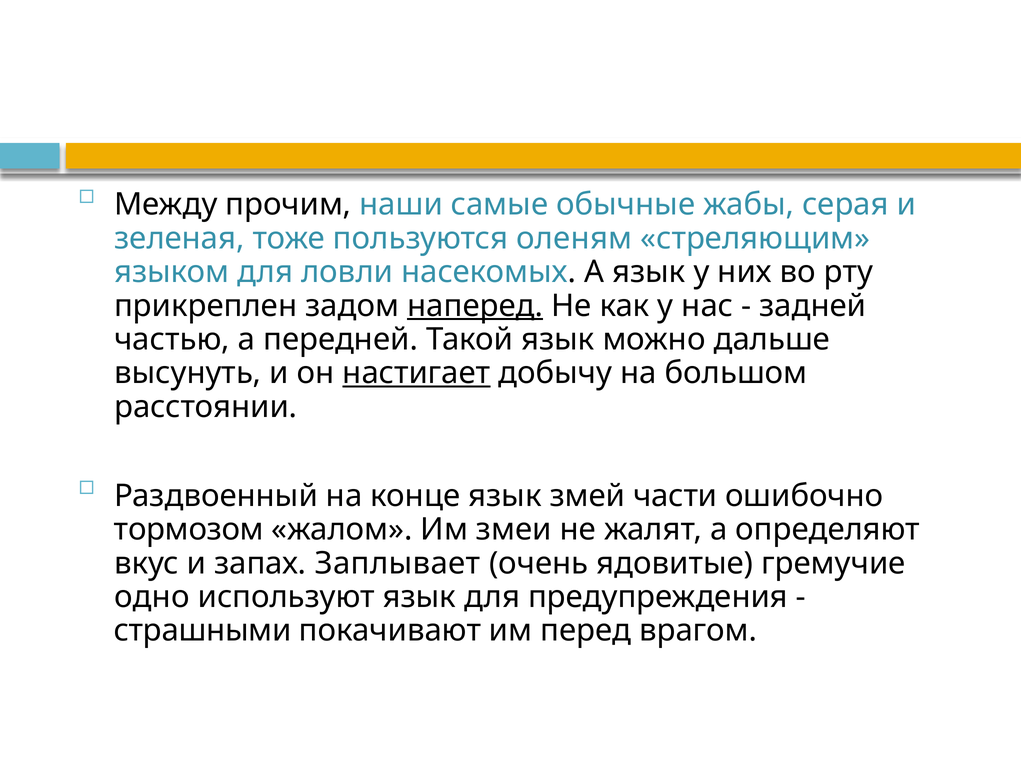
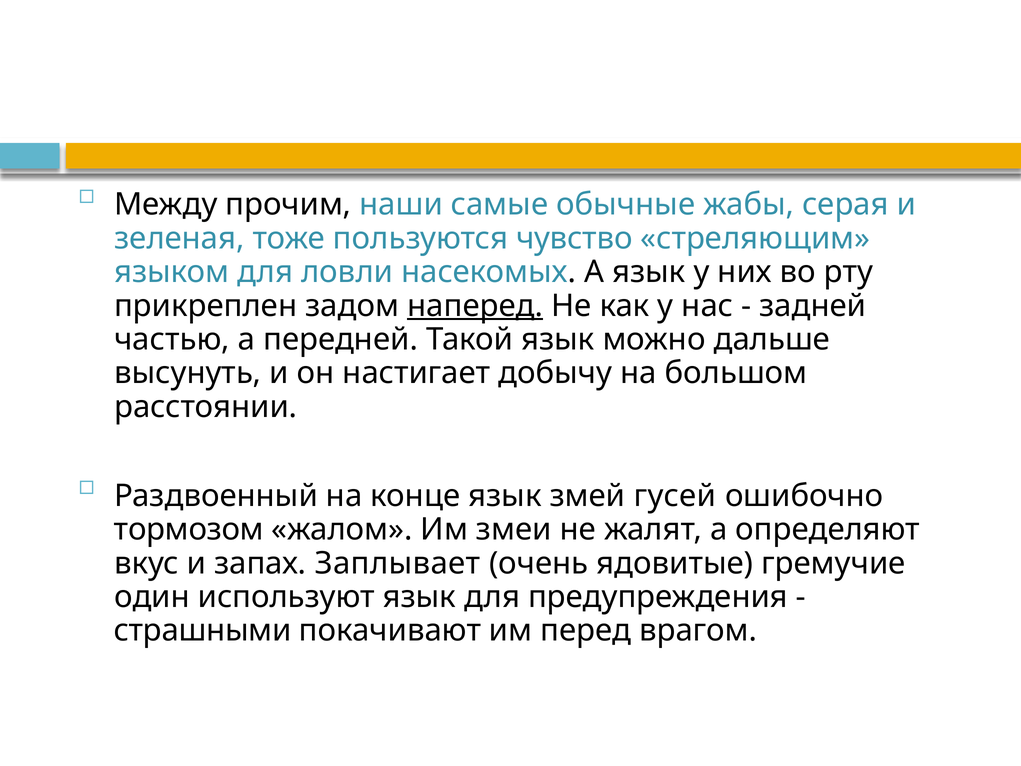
оленям: оленям -> чувство
настигает underline: present -> none
части: части -> гусей
одно: одно -> один
